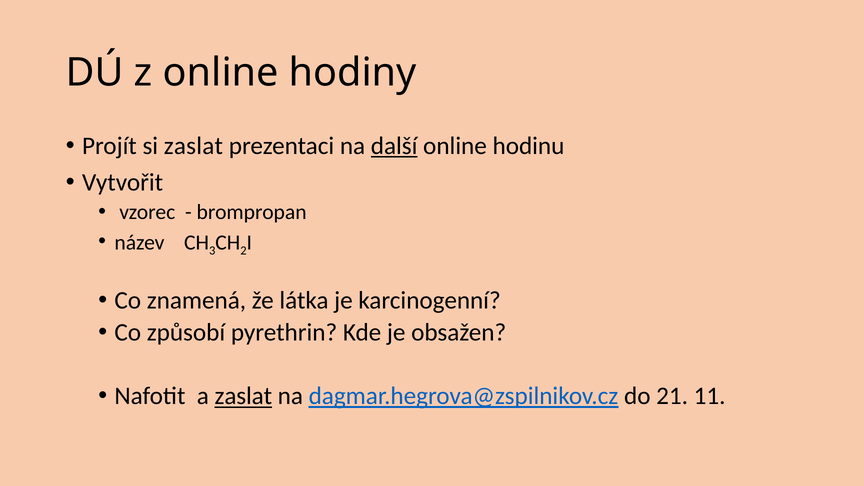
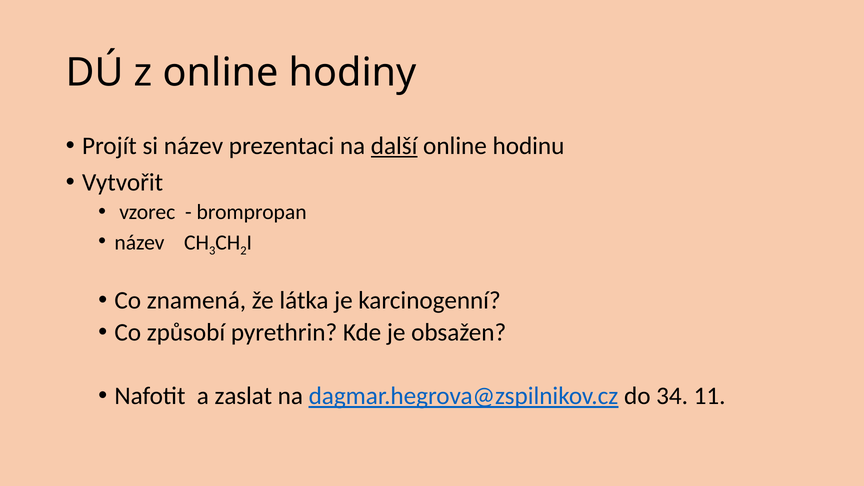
si zaslat: zaslat -> název
zaslat at (243, 396) underline: present -> none
21: 21 -> 34
